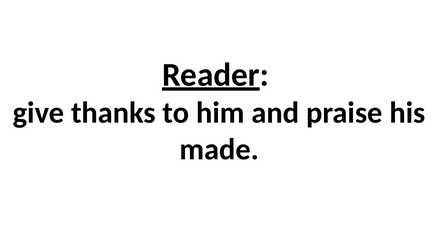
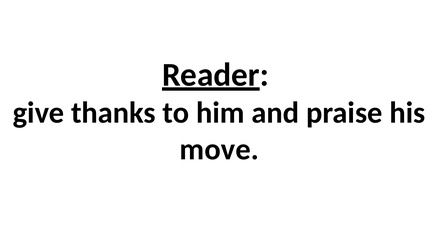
made: made -> move
